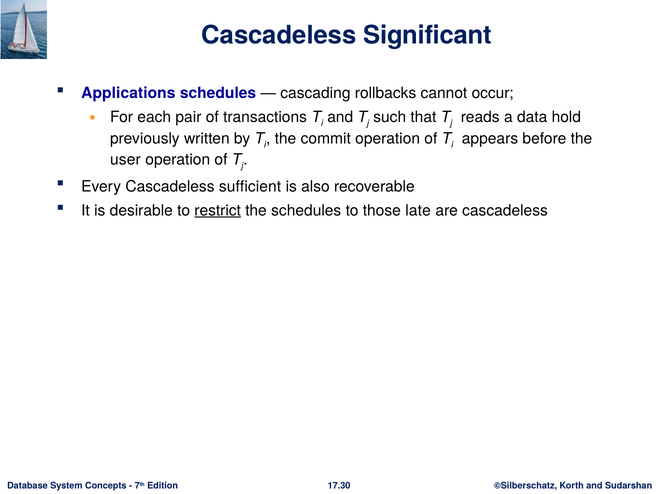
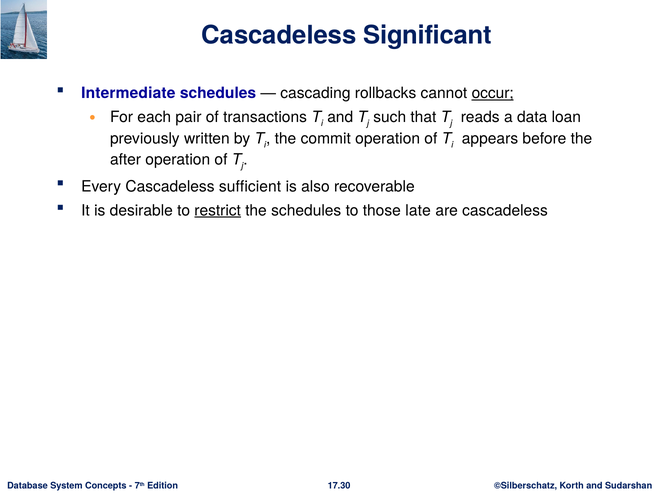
Applications: Applications -> Intermediate
occur underline: none -> present
hold: hold -> loan
user: user -> after
